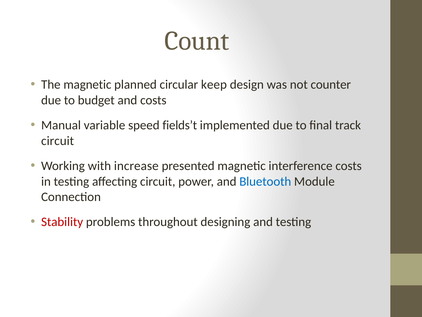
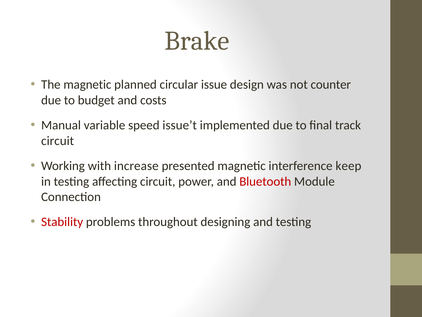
Count: Count -> Brake
keep: keep -> issue
fields’t: fields’t -> issue’t
interference costs: costs -> keep
Bluetooth colour: blue -> red
